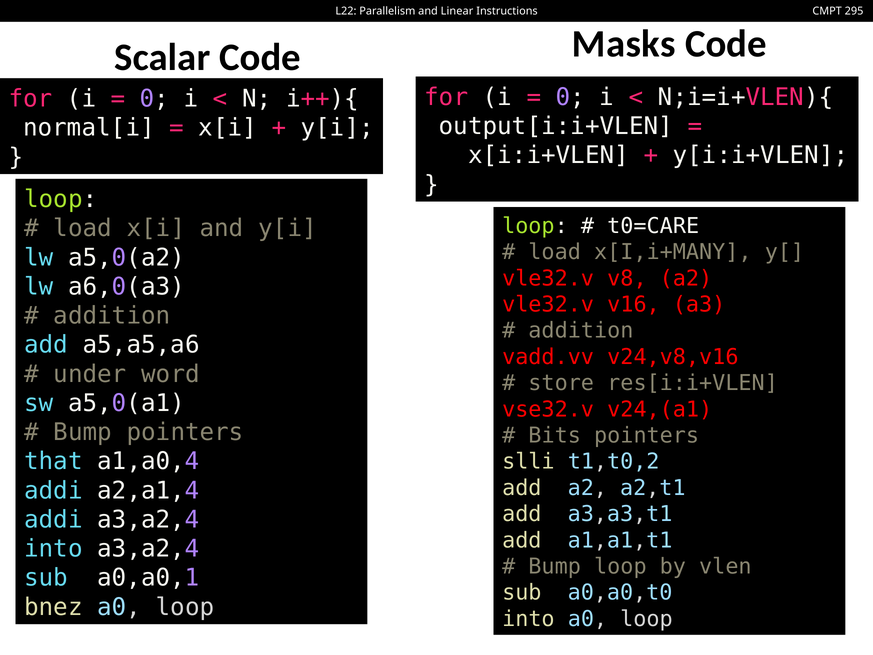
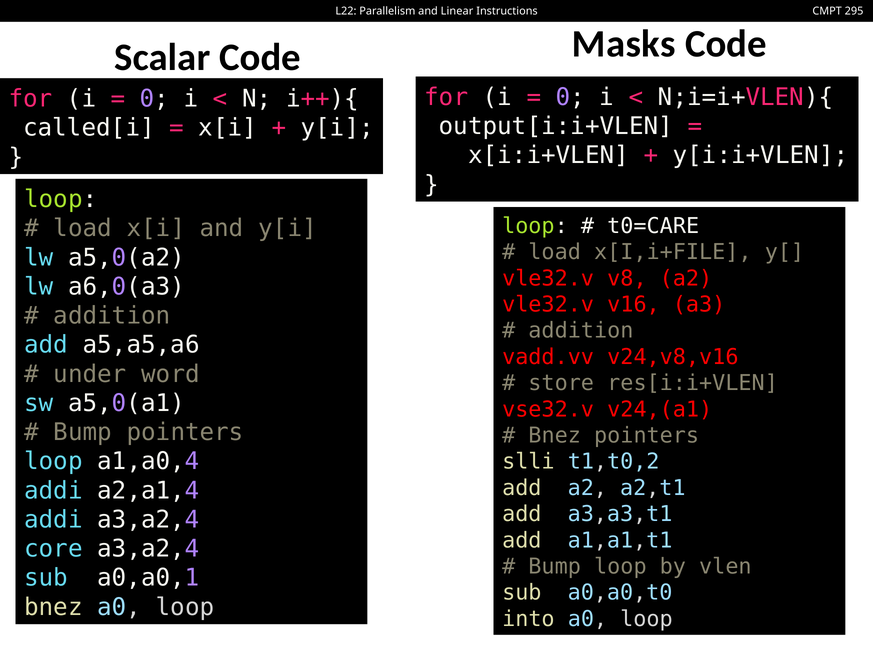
normal[i: normal[i -> called[i
x[I,i+MANY: x[I,i+MANY -> x[I,i+FILE
Bits at (555, 435): Bits -> Bnez
that at (53, 461): that -> loop
into at (53, 549): into -> core
